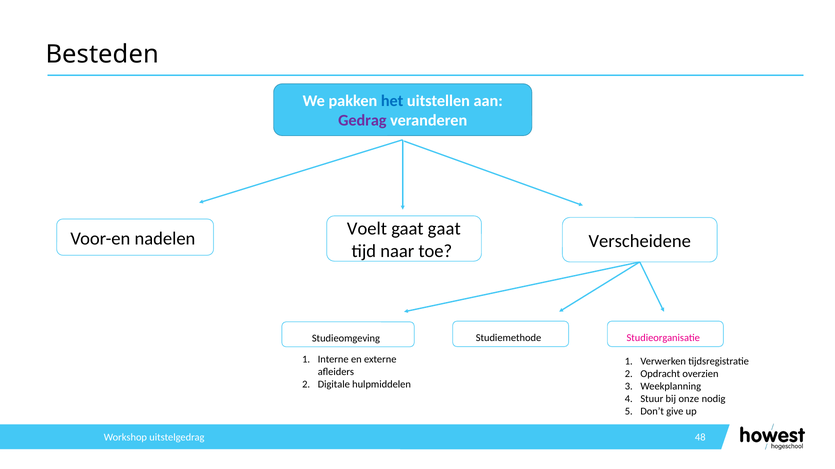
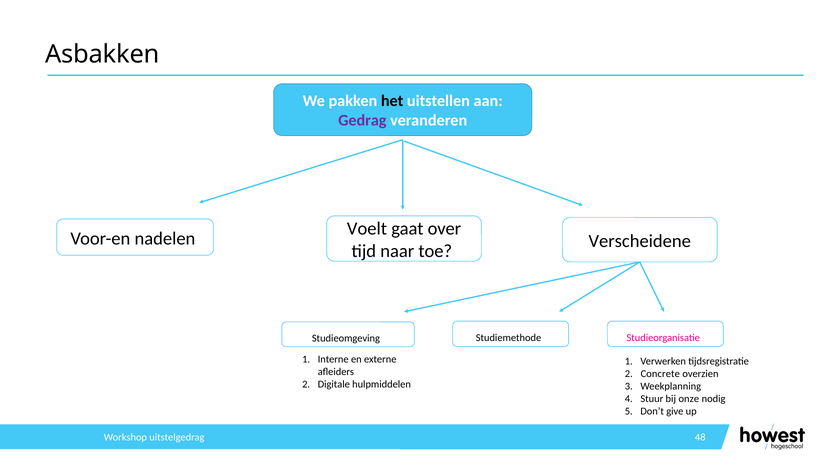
Besteden: Besteden -> Asbakken
het colour: blue -> black
gaat gaat: gaat -> over
Opdracht: Opdracht -> Concrete
